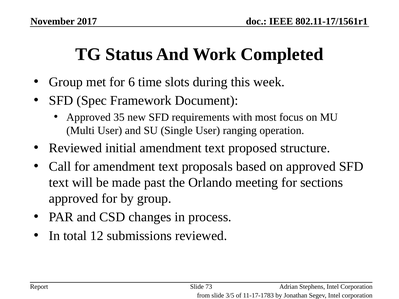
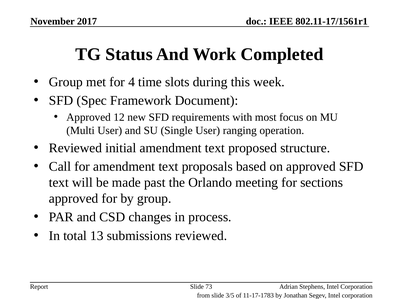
6: 6 -> 4
35: 35 -> 12
12: 12 -> 13
